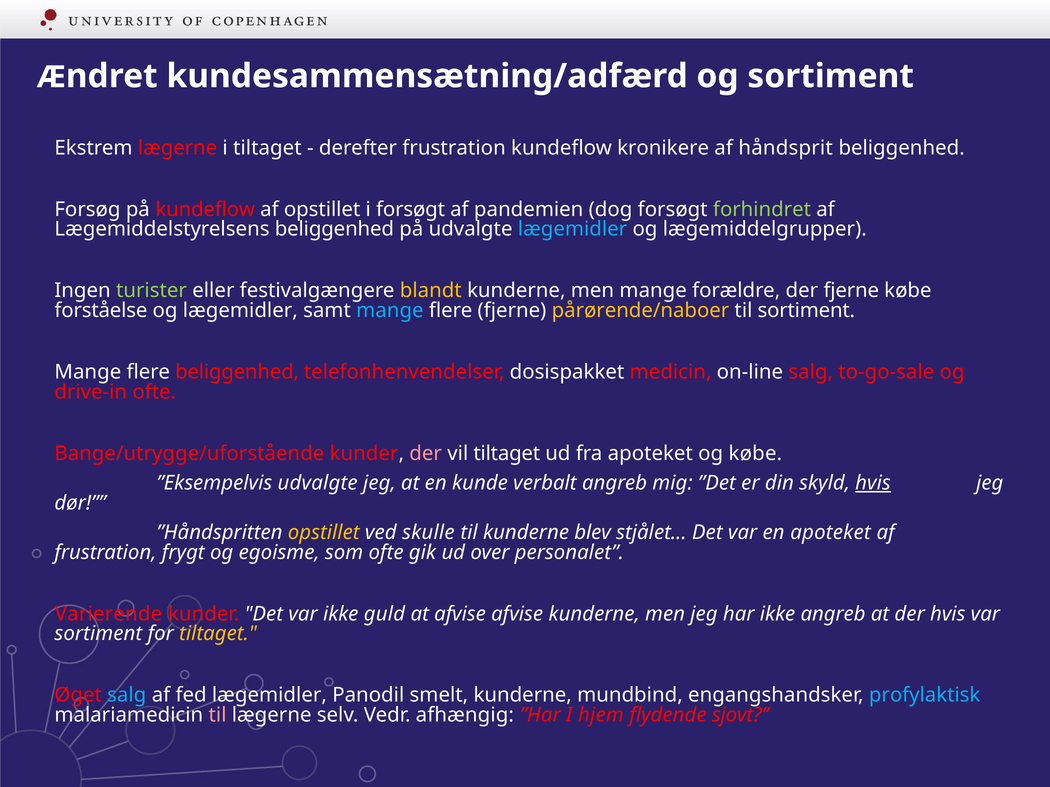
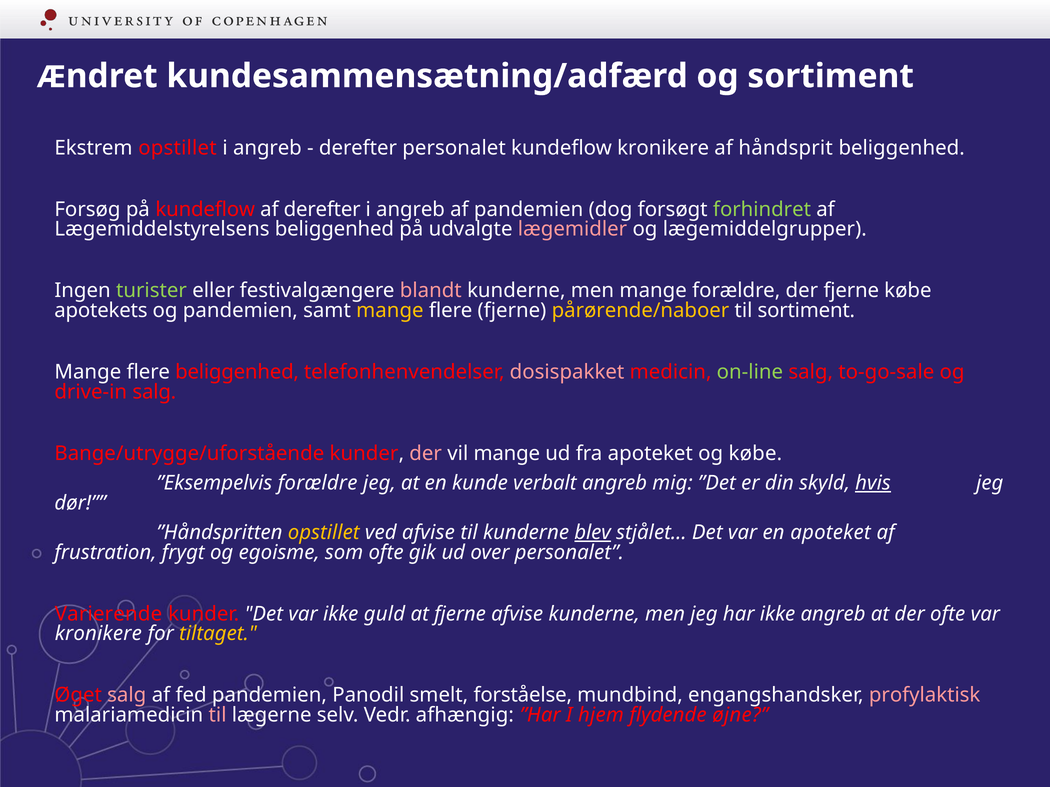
Ekstrem lægerne: lægerne -> opstillet
tiltaget at (267, 148): tiltaget -> angreb
derefter frustration: frustration -> personalet
af opstillet: opstillet -> derefter
forsøgt at (411, 210): forsøgt -> angreb
lægemidler at (573, 229) colour: light blue -> pink
blandt colour: yellow -> pink
forståelse: forståelse -> apotekets
og lægemidler: lægemidler -> pandemien
mange at (390, 311) colour: light blue -> yellow
dosispakket colour: white -> pink
on-line colour: white -> light green
drive-in ofte: ofte -> salg
vil tiltaget: tiltaget -> mange
”Eksempelvis udvalgte: udvalgte -> forældre
ved skulle: skulle -> afvise
blev underline: none -> present
at afvise: afvise -> fjerne
der hvis: hvis -> ofte
sortiment at (98, 634): sortiment -> kronikere
salg at (127, 696) colour: light blue -> pink
fed lægemidler: lægemidler -> pandemien
smelt kunderne: kunderne -> forståelse
profylaktisk colour: light blue -> pink
sjovt: sjovt -> øjne
